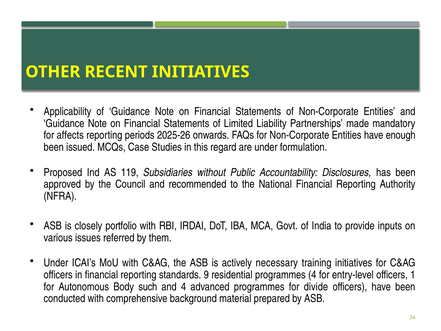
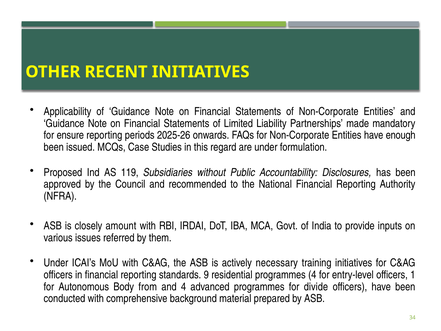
affects: affects -> ensure
portfolio: portfolio -> amount
such: such -> from
